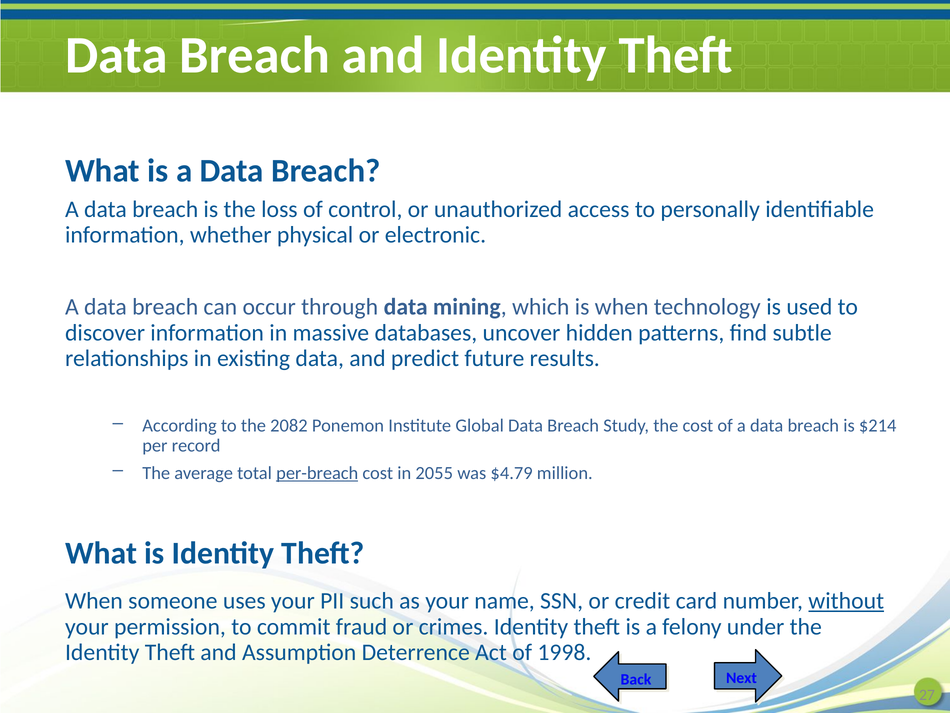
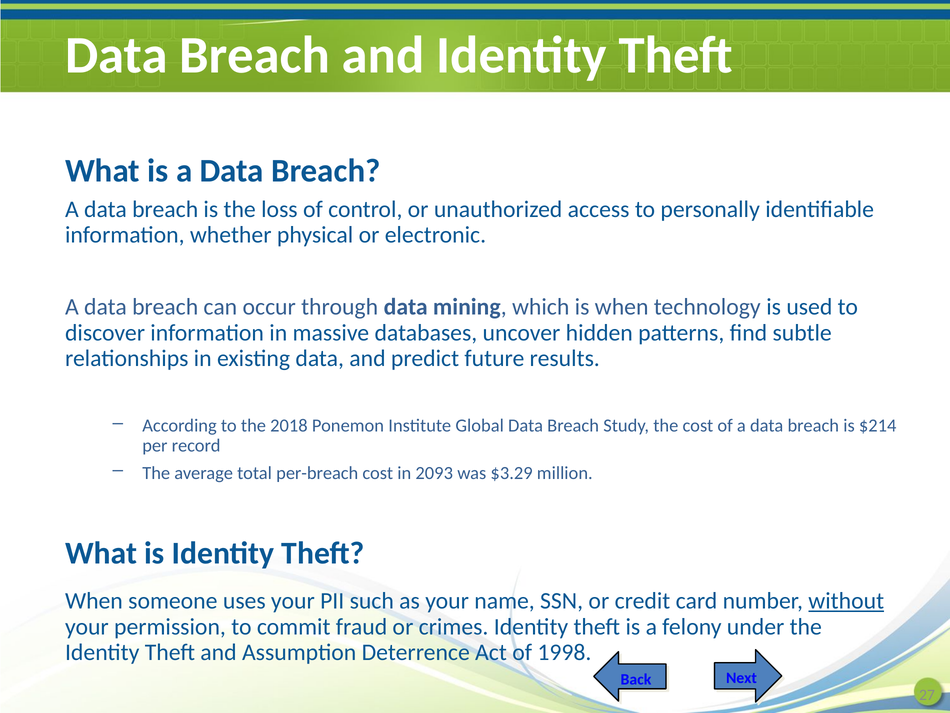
2082: 2082 -> 2018
per-breach underline: present -> none
2055: 2055 -> 2093
$4.79: $4.79 -> $3.29
